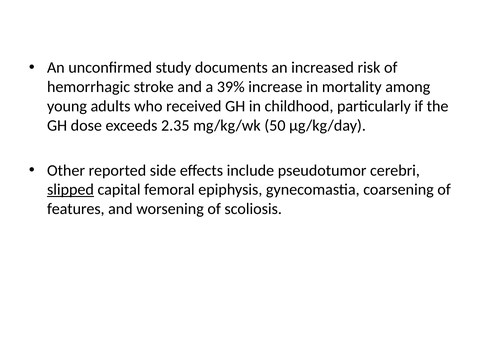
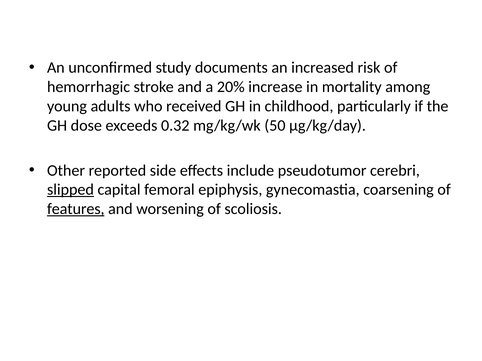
39%: 39% -> 20%
2.35: 2.35 -> 0.32
features underline: none -> present
